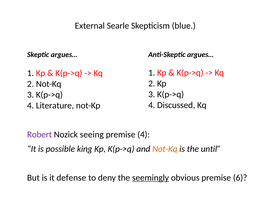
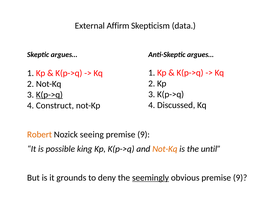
Searle: Searle -> Affirm
blue: blue -> data
K(p->q at (49, 94) underline: none -> present
Literature: Literature -> Construct
Robert colour: purple -> orange
4 at (144, 134): 4 -> 9
defense: defense -> grounds
obvious premise 6: 6 -> 9
